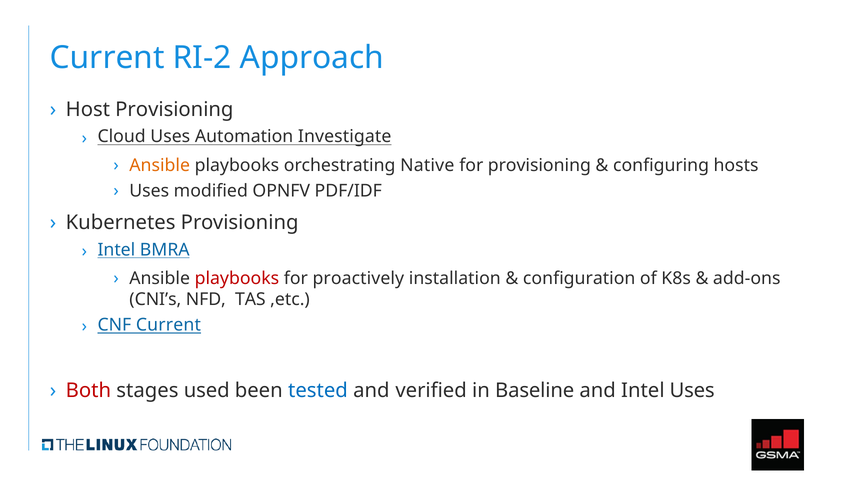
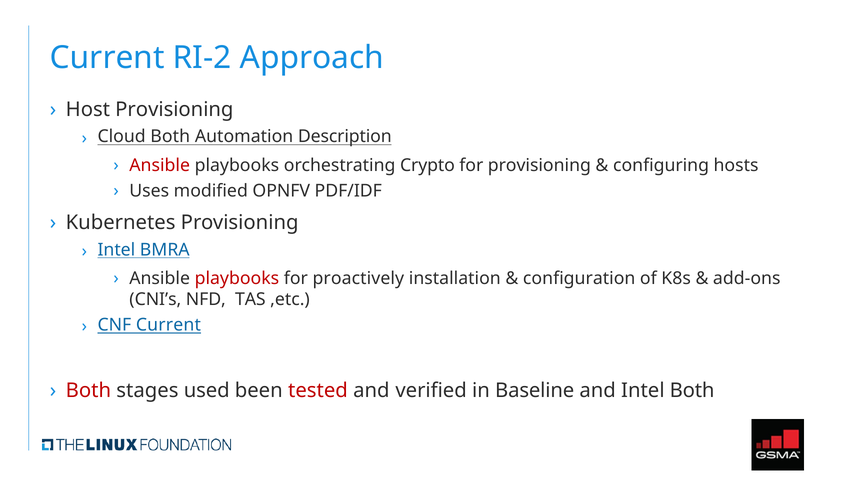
Cloud Uses: Uses -> Both
Investigate: Investigate -> Description
Ansible at (160, 165) colour: orange -> red
Native: Native -> Crypto
tested colour: blue -> red
Intel Uses: Uses -> Both
